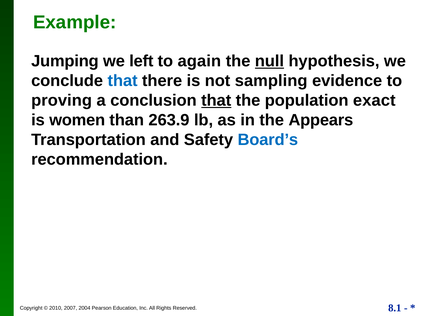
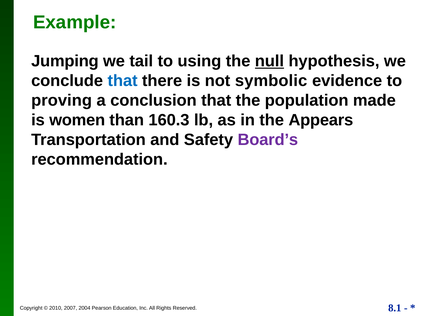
left: left -> tail
again: again -> using
sampling: sampling -> symbolic
that at (216, 101) underline: present -> none
exact: exact -> made
263.9: 263.9 -> 160.3
Board’s colour: blue -> purple
